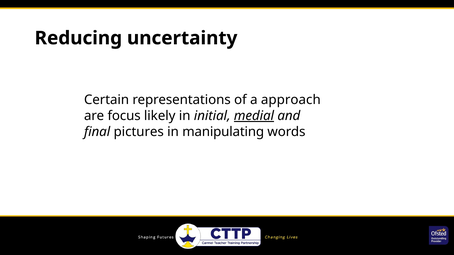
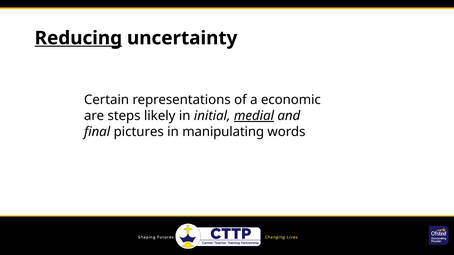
Reducing underline: none -> present
approach: approach -> economic
focus: focus -> steps
